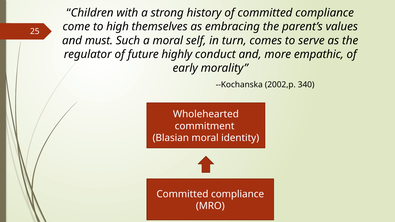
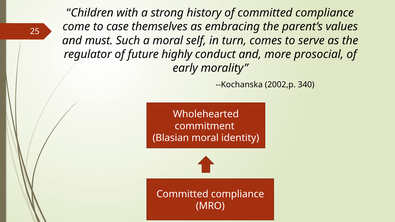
high: high -> case
empathic: empathic -> prosocial
